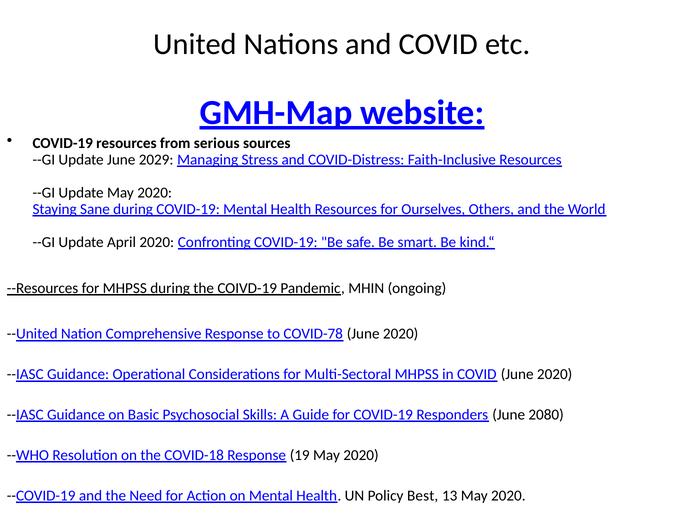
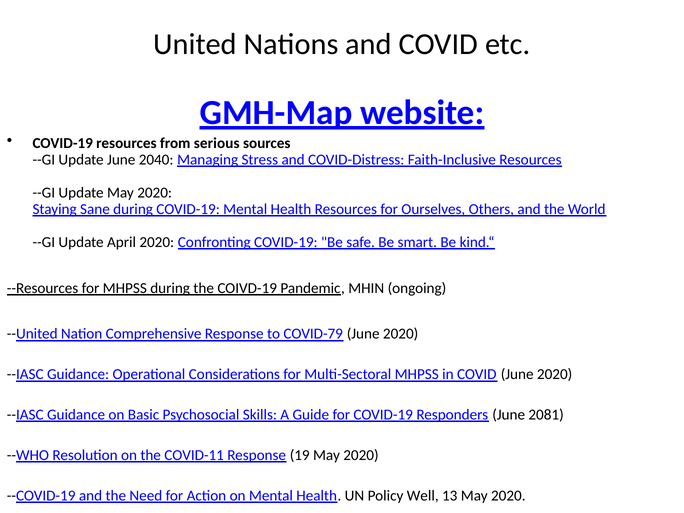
2029: 2029 -> 2040
COVID-78: COVID-78 -> COVID-79
2080: 2080 -> 2081
COVID-18: COVID-18 -> COVID-11
Best: Best -> Well
